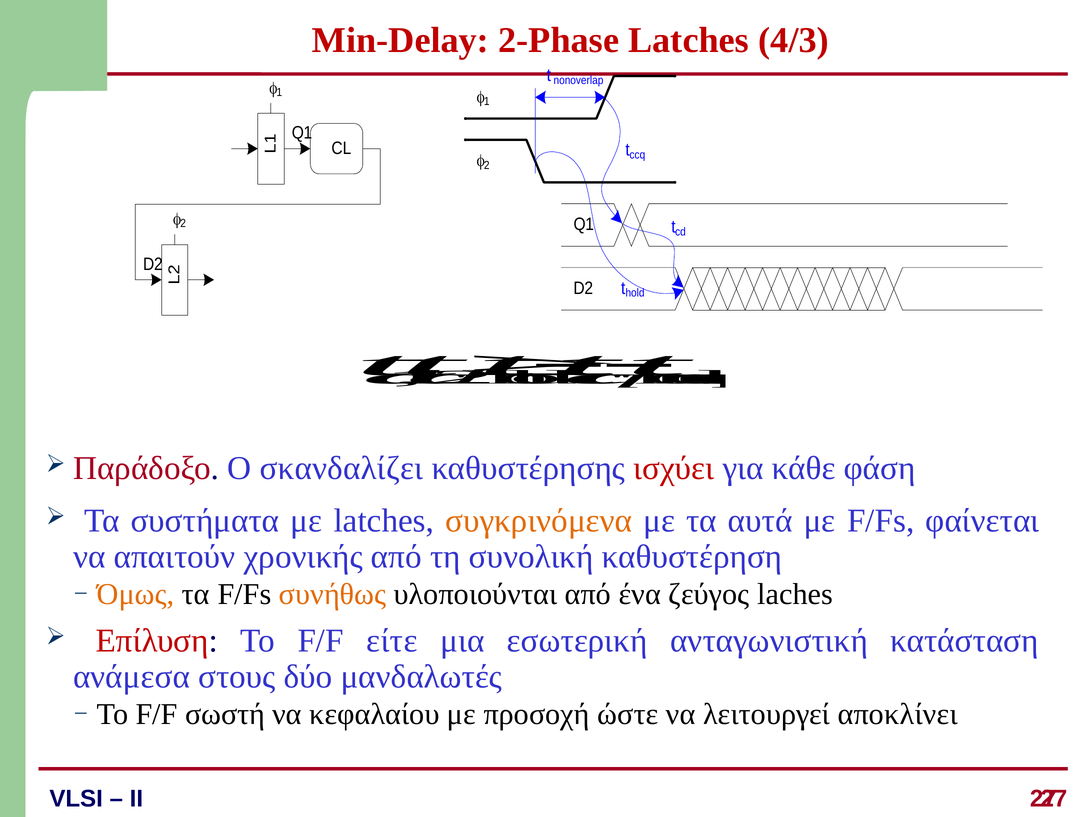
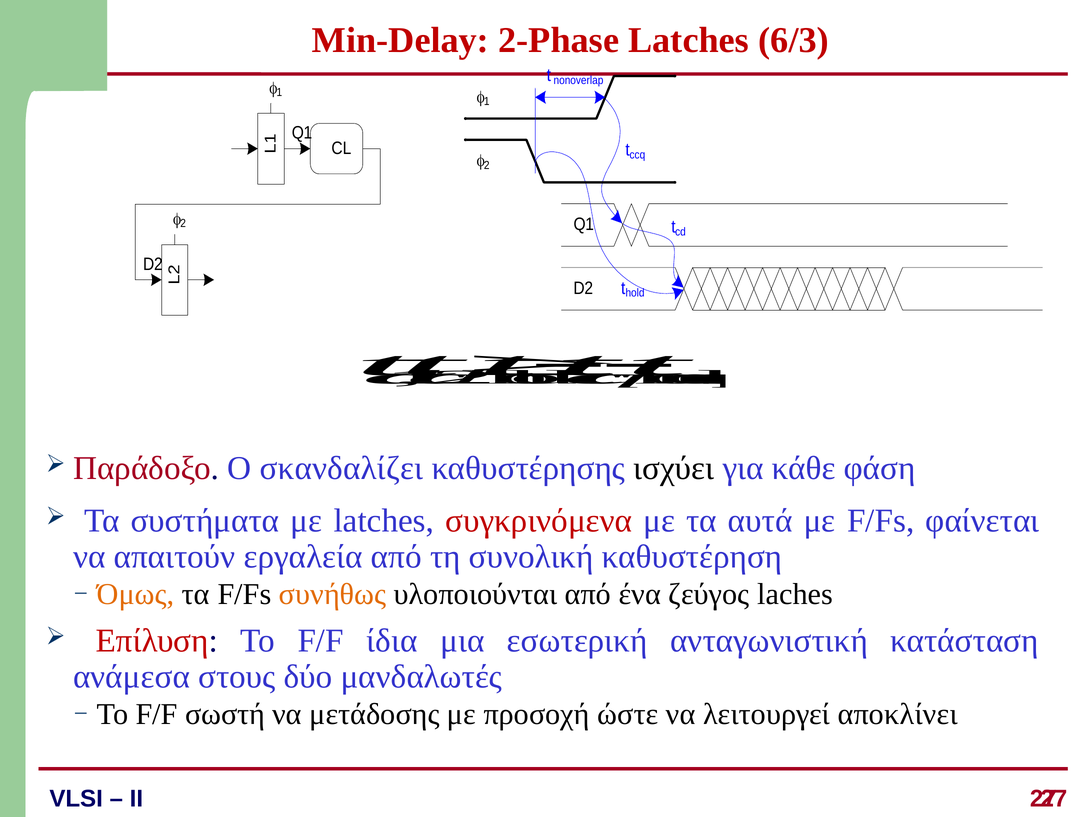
4/3: 4/3 -> 6/3
ισχύει colour: red -> black
συγκρινόμενα colour: orange -> red
χρονικής: χρονικής -> εργαλεία
είτε: είτε -> ίδια
κεφαλαίου: κεφαλαίου -> μετάδοσης
